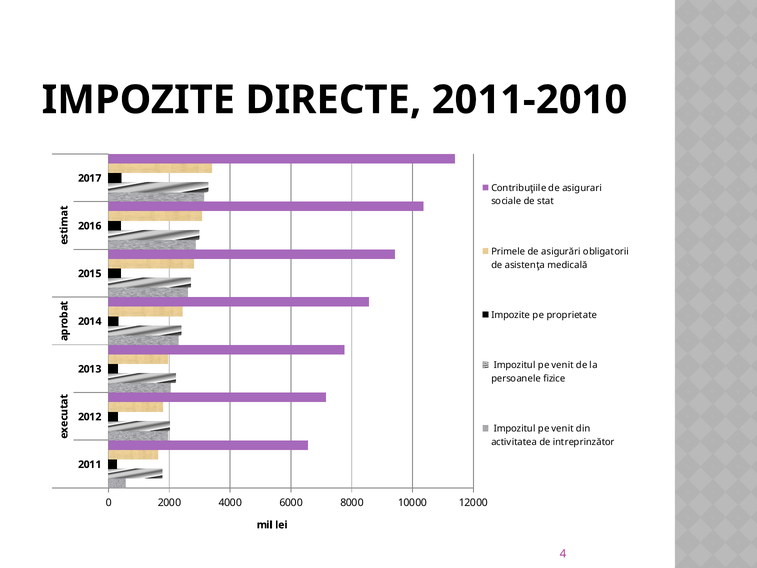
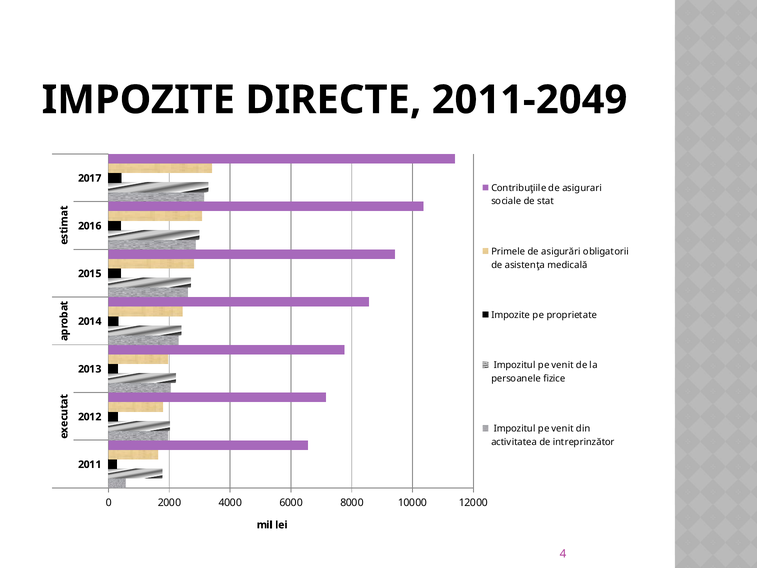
2011-2010: 2011-2010 -> 2011-2049
